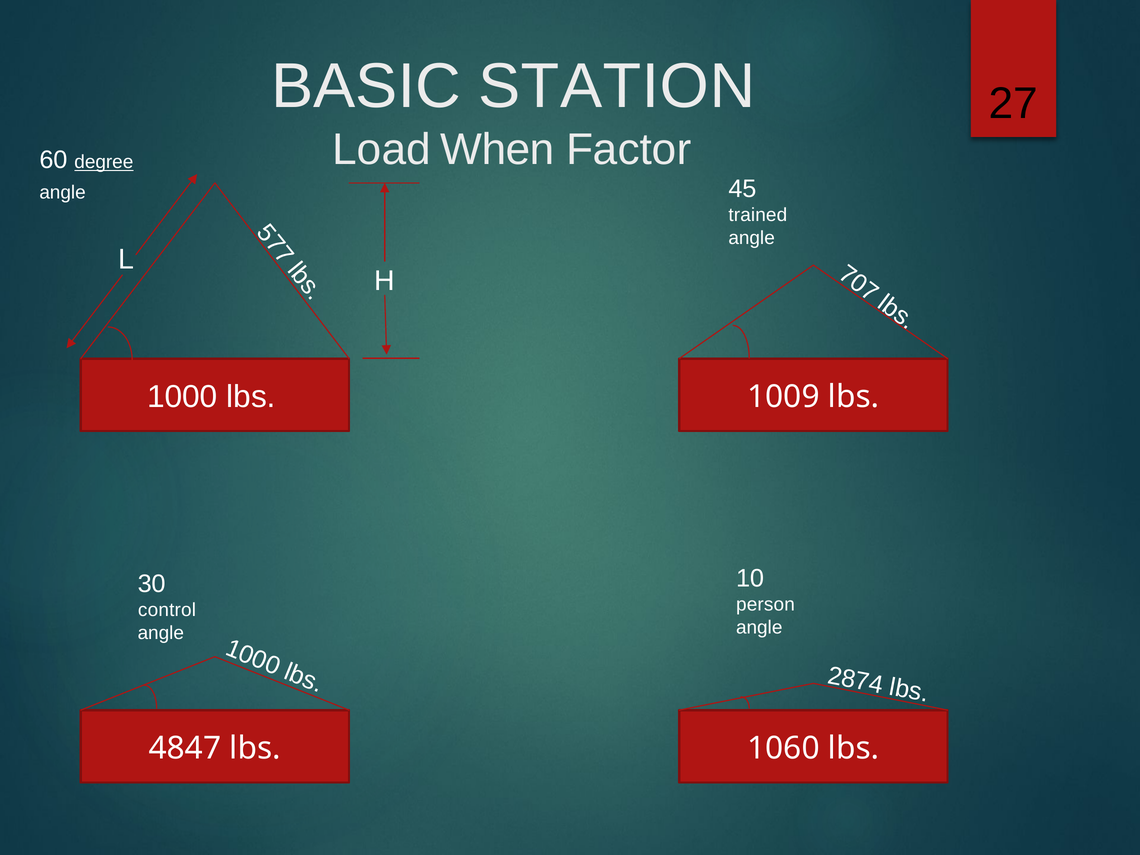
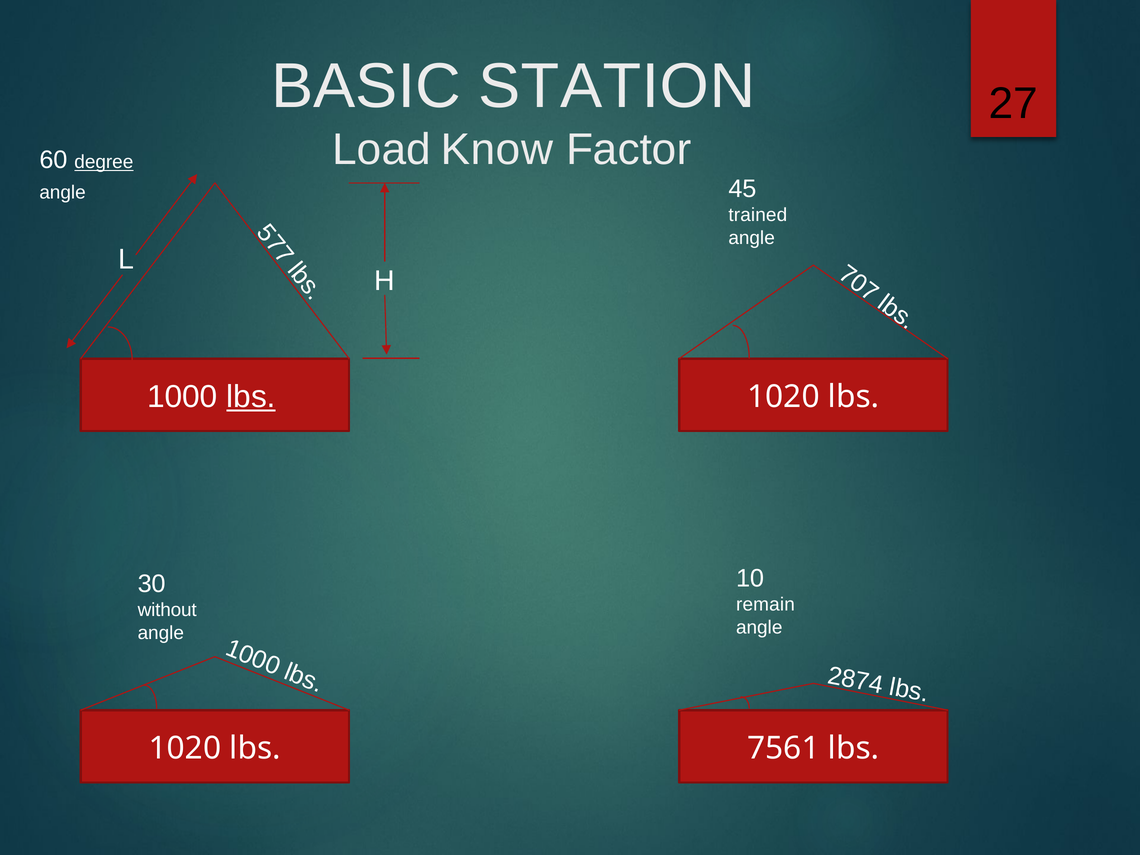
When: When -> Know
lbs at (251, 397) underline: none -> present
1009 at (783, 397): 1009 -> 1020
person: person -> remain
control: control -> without
4847 at (185, 748): 4847 -> 1020
1060: 1060 -> 7561
